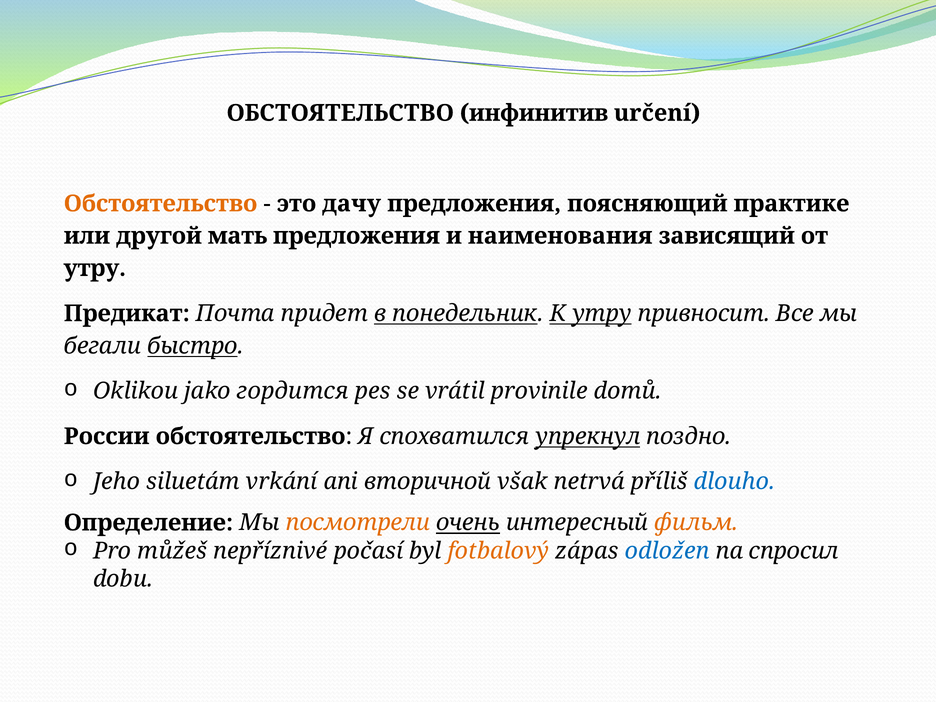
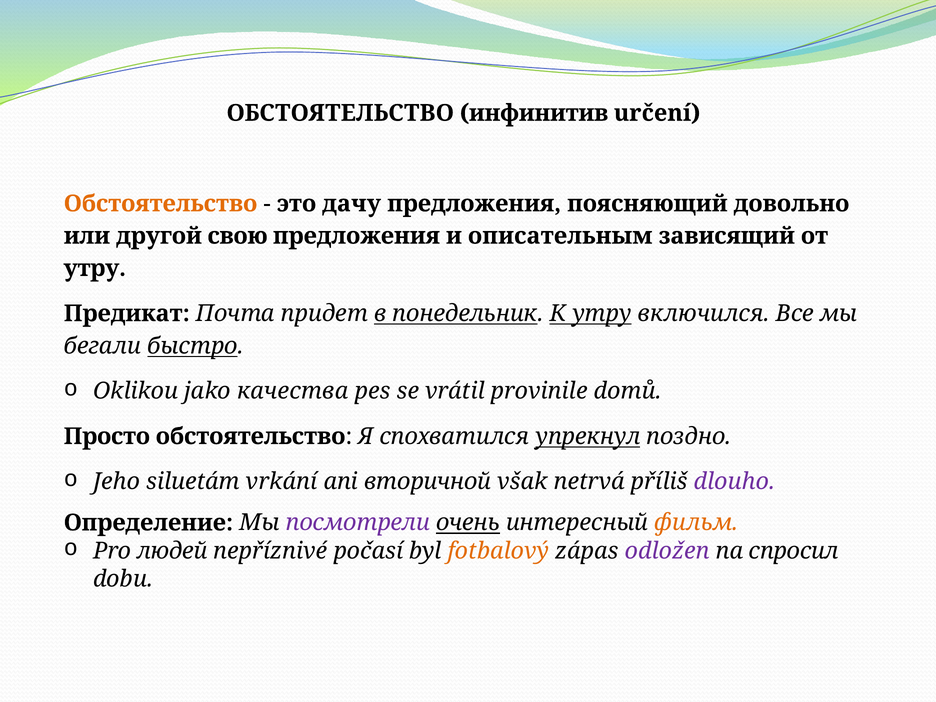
практике: практике -> довольно
мать: мать -> свою
наименования: наименования -> описательным
привносит: привносит -> включился
гордится: гордится -> качества
России: России -> Просто
dlouho colour: blue -> purple
посмотрели colour: orange -> purple
můžeš: můžeš -> людей
odložen colour: blue -> purple
